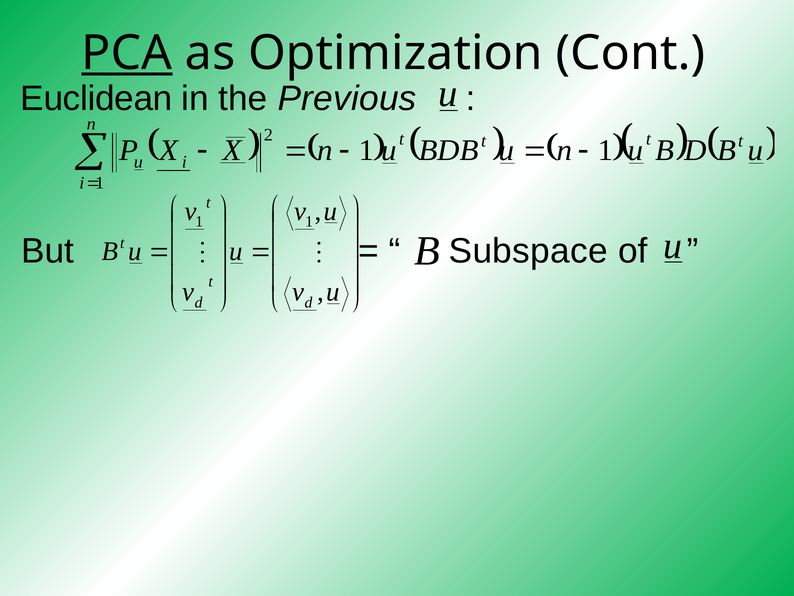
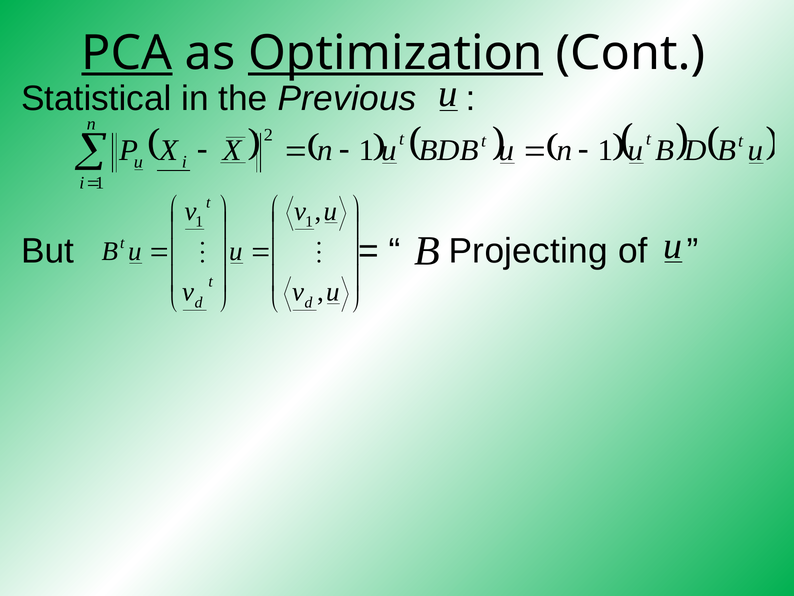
Optimization underline: none -> present
Euclidean: Euclidean -> Statistical
Subspace: Subspace -> Projecting
